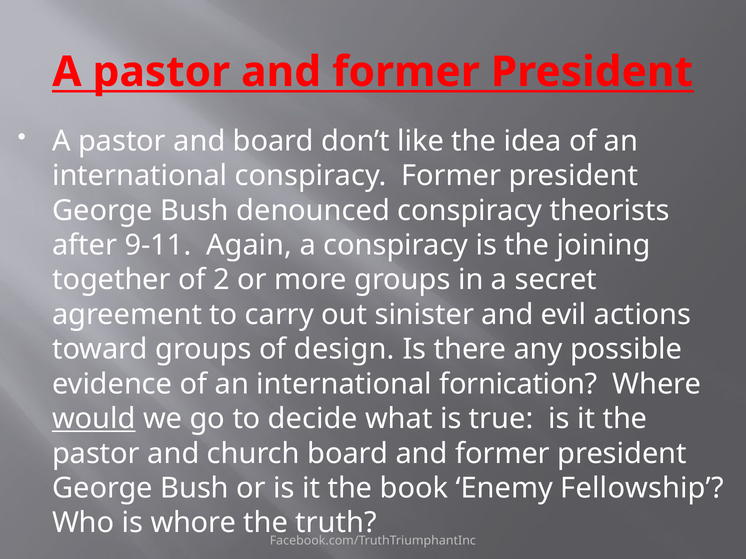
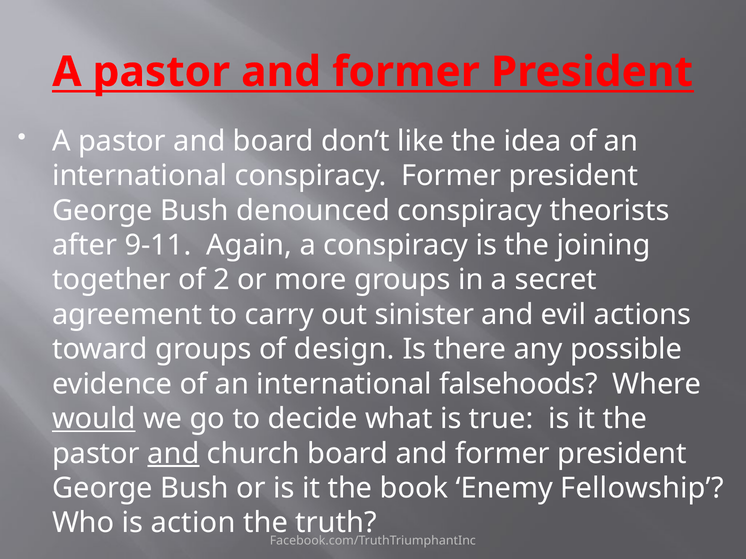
fornication: fornication -> falsehoods
and at (173, 454) underline: none -> present
whore: whore -> action
